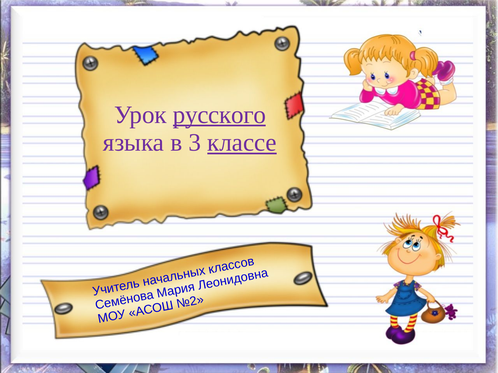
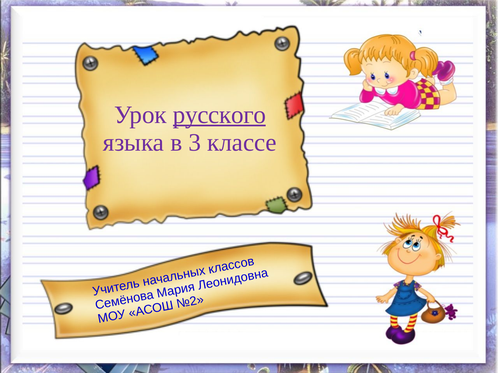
классе underline: present -> none
